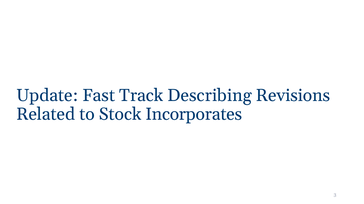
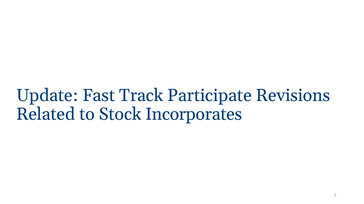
Describing: Describing -> Participate
